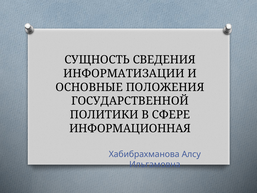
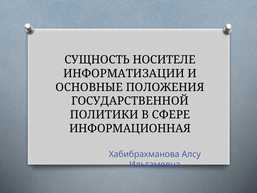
СВЕДЕНИЯ: СВЕДЕНИЯ -> НОСИТЕЛЕ
